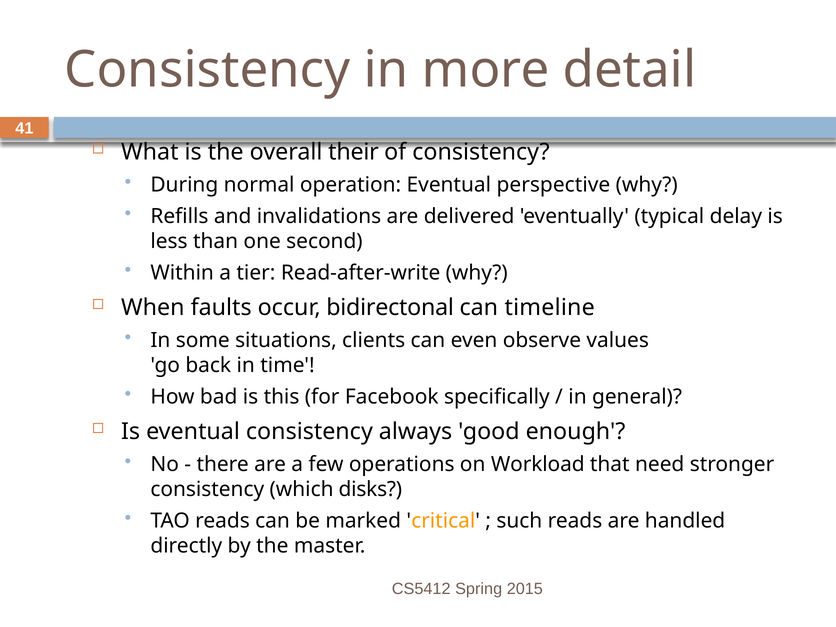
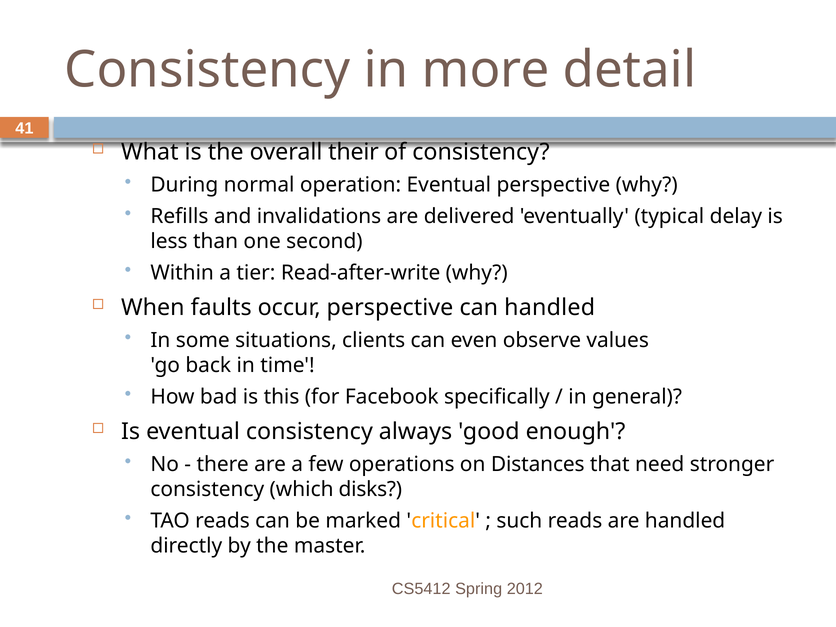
occur bidirectonal: bidirectonal -> perspective
can timeline: timeline -> handled
Workload: Workload -> Distances
2015: 2015 -> 2012
